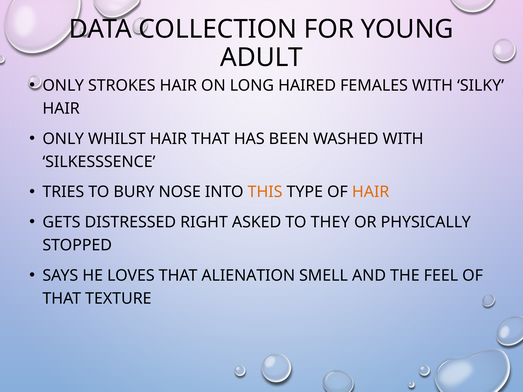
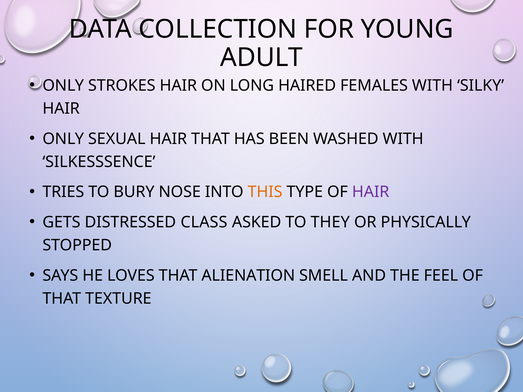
WHILST: WHILST -> SEXUAL
HAIR at (371, 192) colour: orange -> purple
RIGHT: RIGHT -> CLASS
